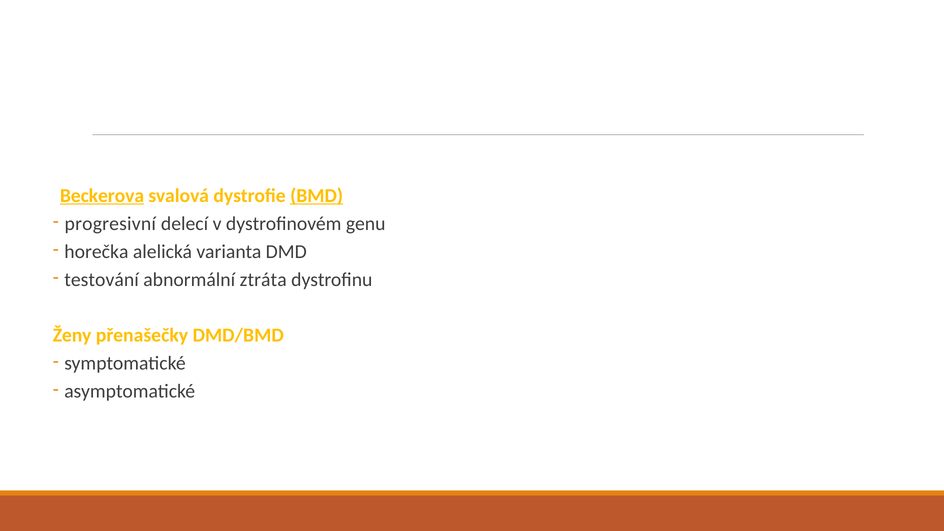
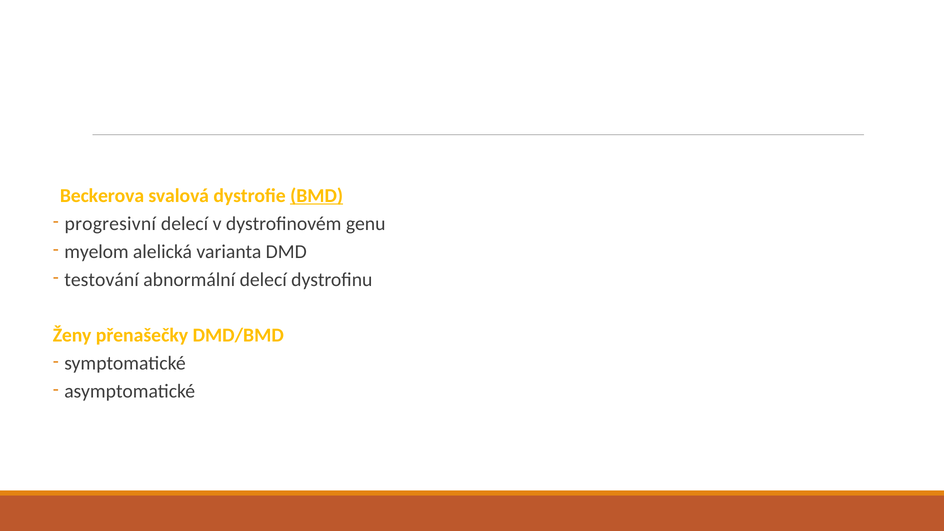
Beckerova underline: present -> none
horečka: horečka -> myelom
abnormální ztráta: ztráta -> delecí
